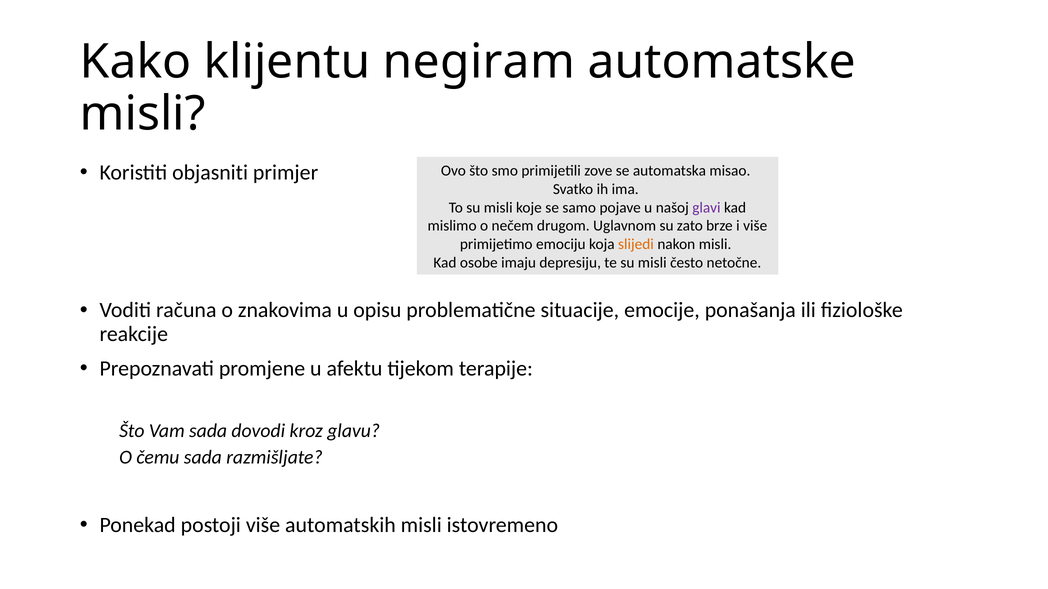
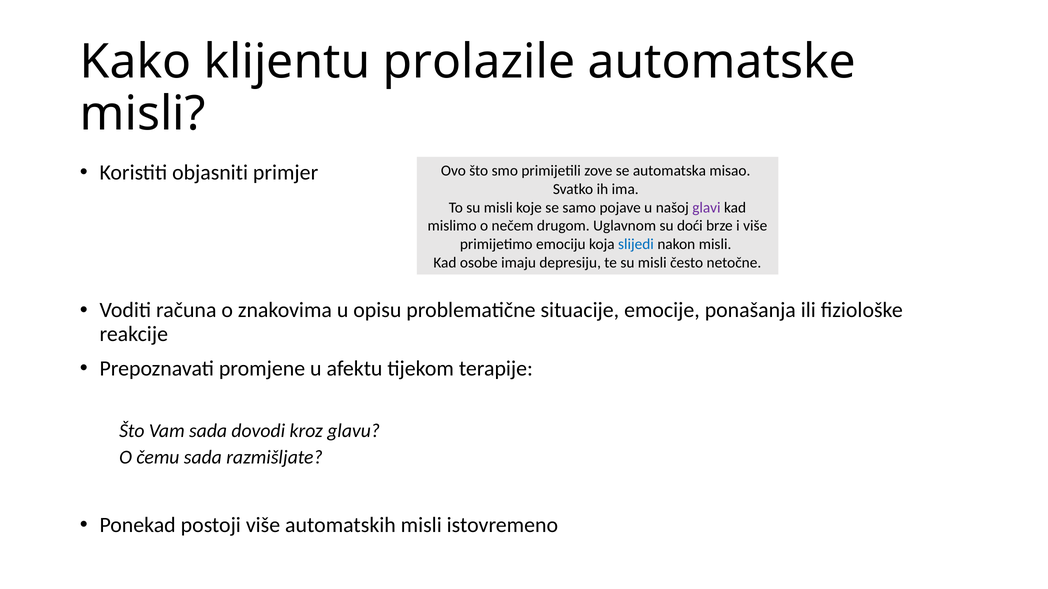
negiram: negiram -> prolazile
zato: zato -> doći
slijedi colour: orange -> blue
